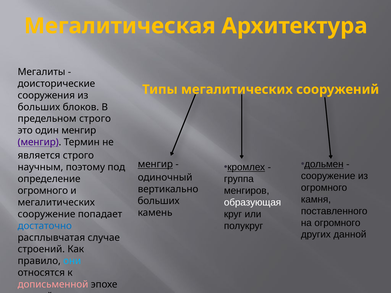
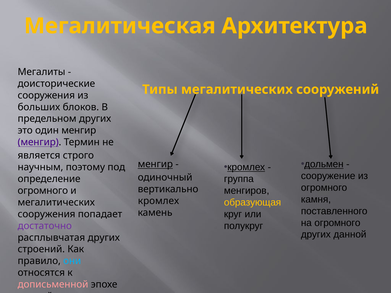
предельном строго: строго -> других
образующая colour: white -> yellow
больших at (159, 201): больших -> кромлех
сооружение at (47, 214): сооружение -> сооружения
достаточно colour: blue -> purple
расплывчатая случае: случае -> других
